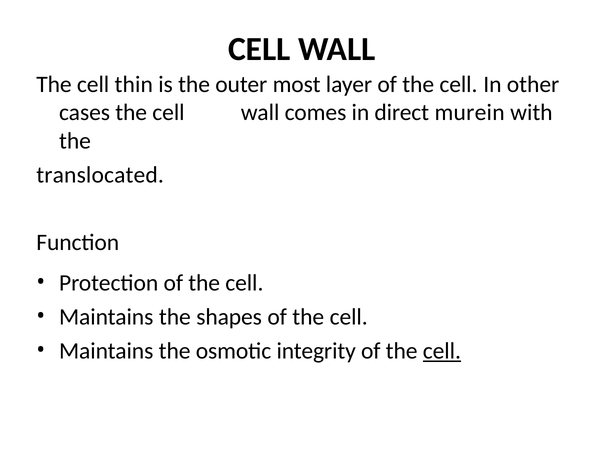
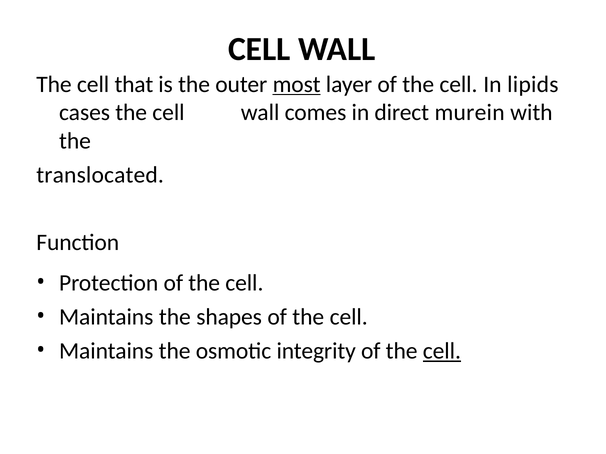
thin: thin -> that
most underline: none -> present
other: other -> lipids
